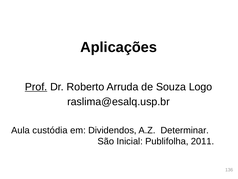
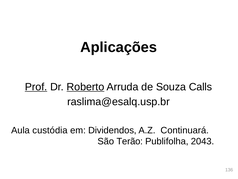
Roberto underline: none -> present
Logo: Logo -> Calls
Determinar: Determinar -> Continuará
Inicial: Inicial -> Terão
2011: 2011 -> 2043
